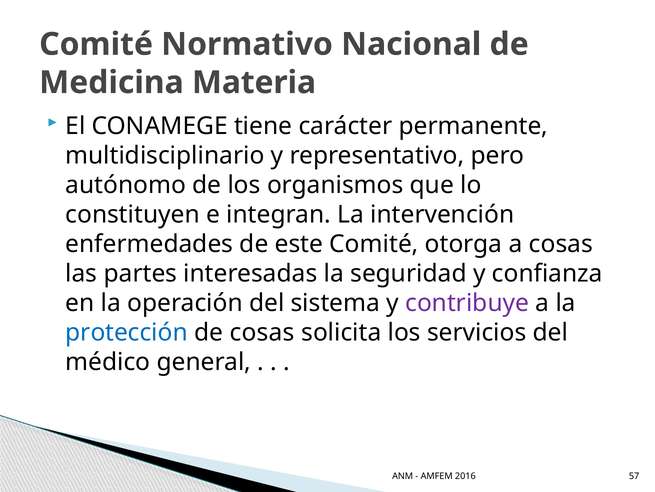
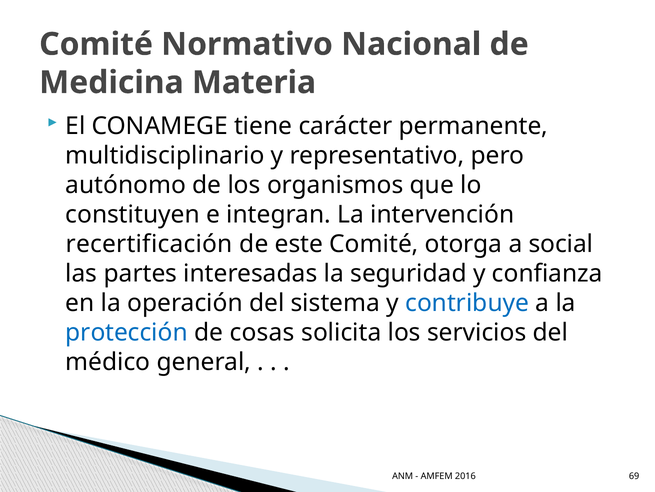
enfermedades: enfermedades -> recertificación
a cosas: cosas -> social
contribuye colour: purple -> blue
57: 57 -> 69
